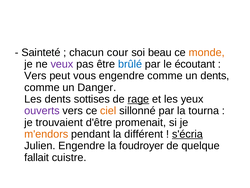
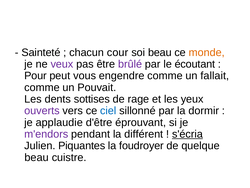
brûlé colour: blue -> purple
Vers at (35, 76): Vers -> Pour
un dents: dents -> fallait
Danger: Danger -> Pouvait
rage underline: present -> none
ciel colour: orange -> blue
tourna: tourna -> dormir
trouvaient: trouvaient -> applaudie
promenait: promenait -> éprouvant
m'endors colour: orange -> purple
Julien Engendre: Engendre -> Piquantes
fallait at (37, 157): fallait -> beau
